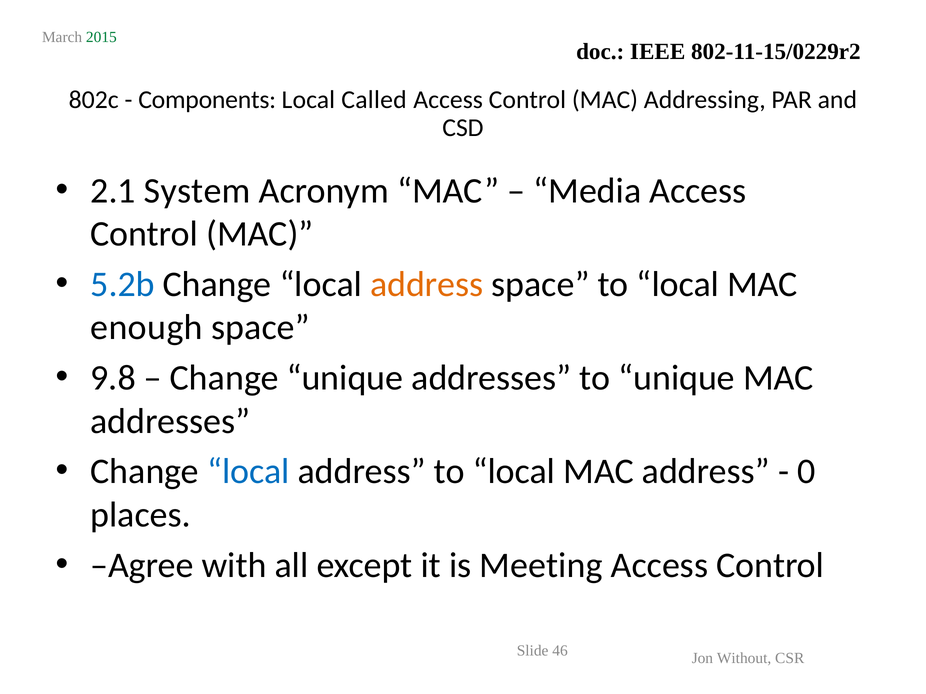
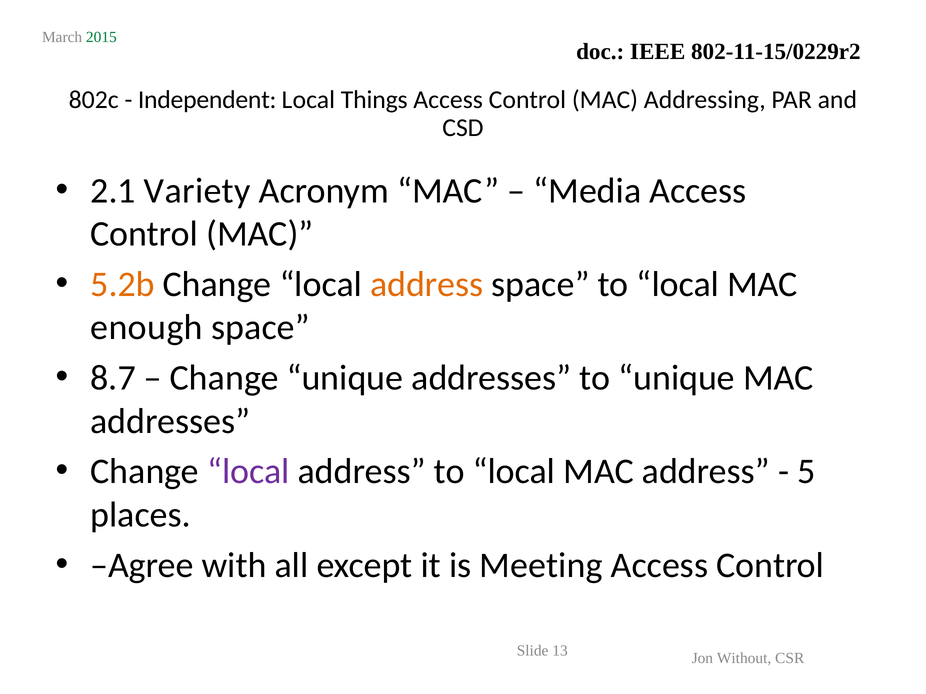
Components: Components -> Independent
Called: Called -> Things
System: System -> Variety
5.2b colour: blue -> orange
9.8: 9.8 -> 8.7
local at (248, 472) colour: blue -> purple
0: 0 -> 5
46: 46 -> 13
